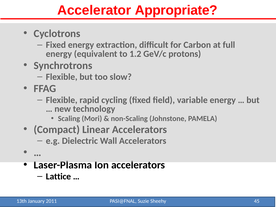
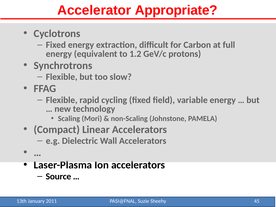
Lattice: Lattice -> Source
